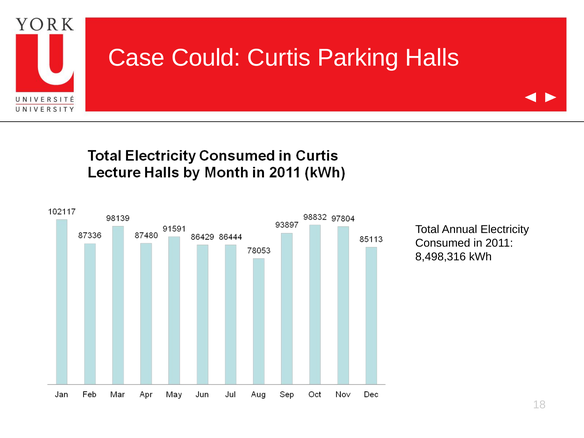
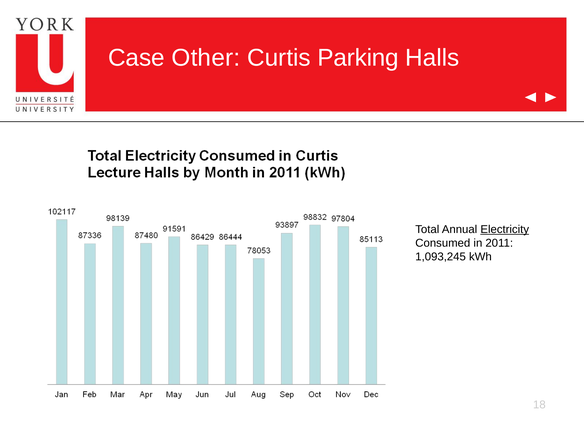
Could: Could -> Other
Electricity underline: none -> present
8,498,316: 8,498,316 -> 1,093,245
